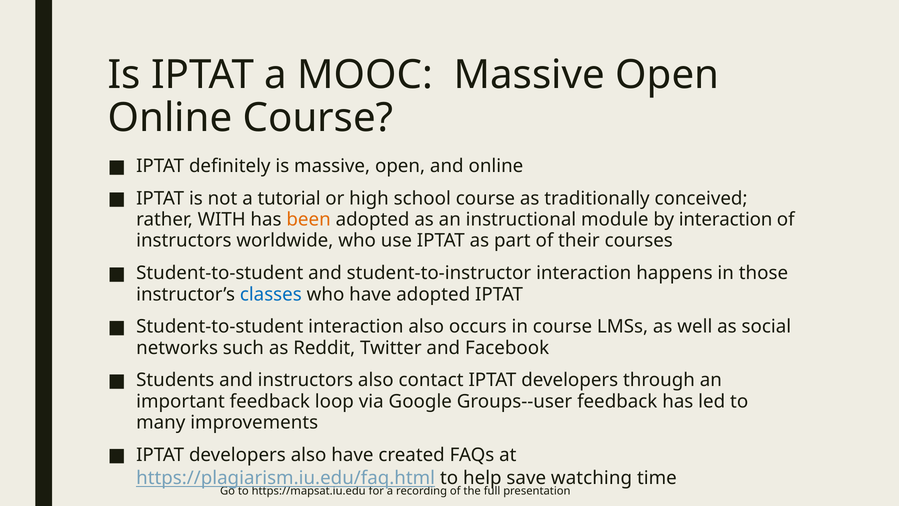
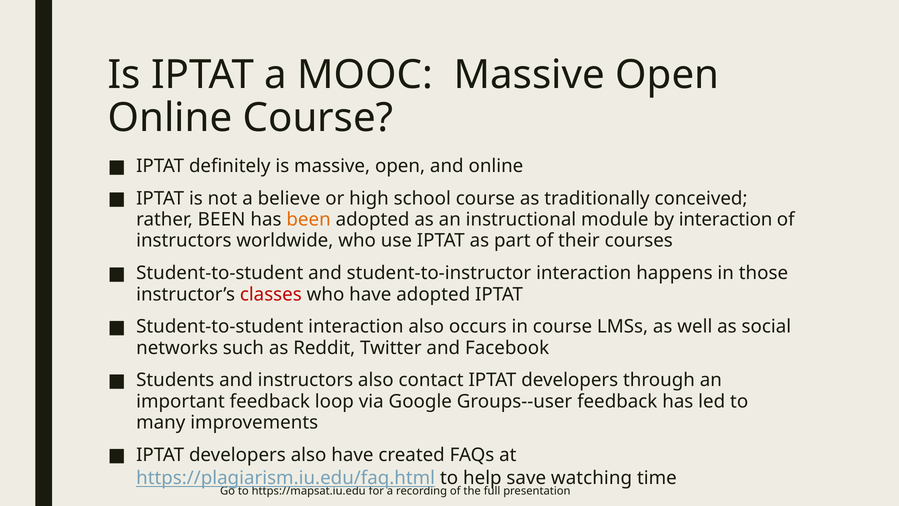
tutorial: tutorial -> believe
rather WITH: WITH -> BEEN
classes colour: blue -> red
